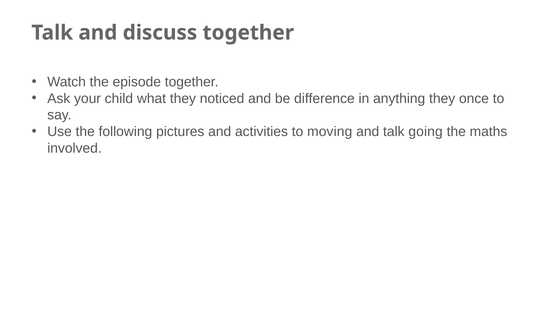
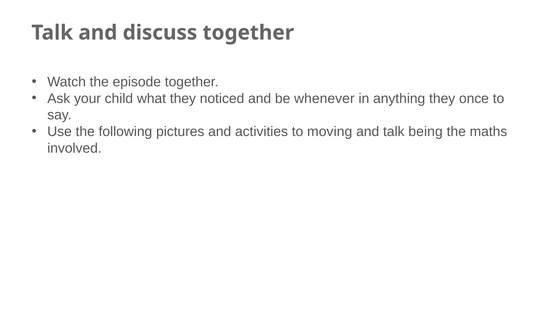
difference: difference -> whenever
going: going -> being
